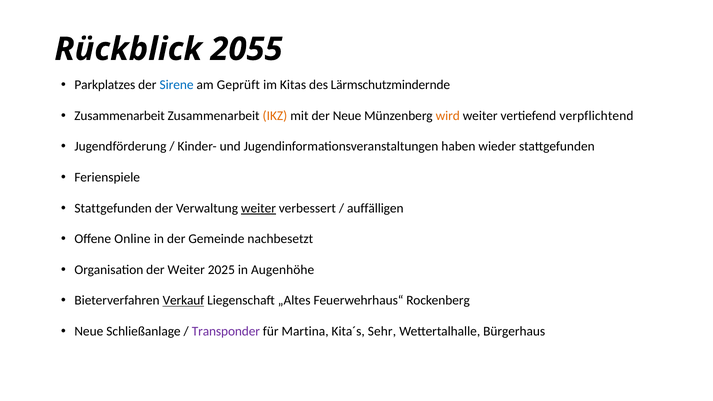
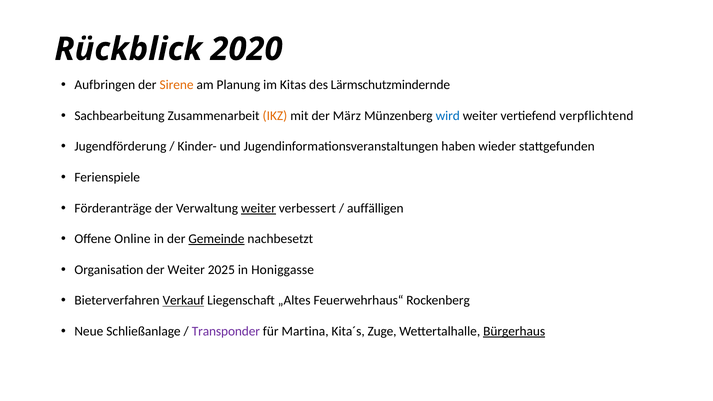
2055: 2055 -> 2020
Parkplatzes: Parkplatzes -> Aufbringen
Sirene colour: blue -> orange
Geprüft: Geprüft -> Planung
Zusammenarbeit at (120, 116): Zusammenarbeit -> Sachbearbeitung
der Neue: Neue -> März
wird colour: orange -> blue
Stattgefunden at (113, 208): Stattgefunden -> Förderanträge
Gemeinde underline: none -> present
Augenhöhe: Augenhöhe -> Honiggasse
Sehr: Sehr -> Zuge
Bürgerhaus underline: none -> present
